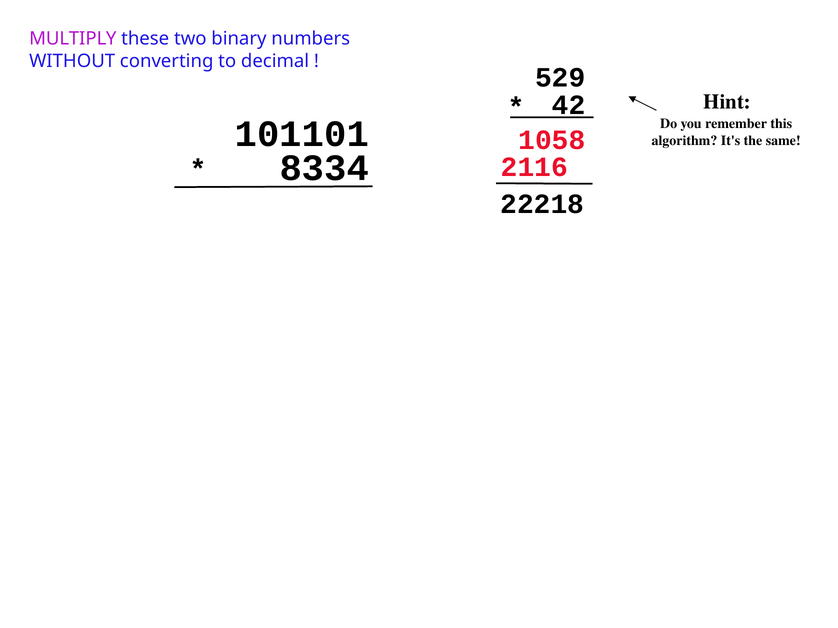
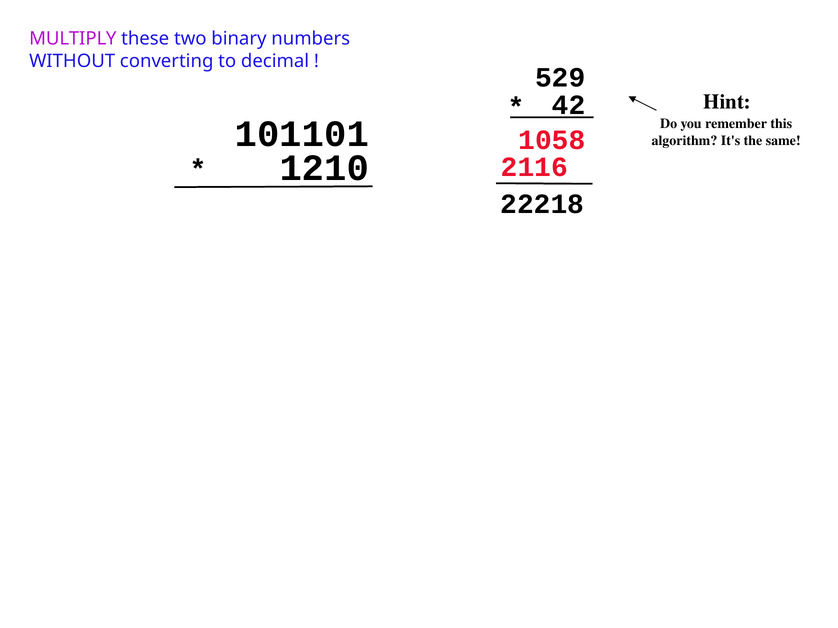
8334: 8334 -> 1210
